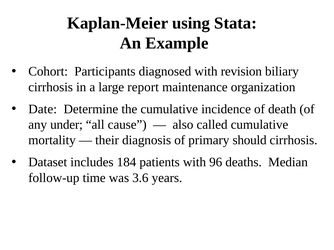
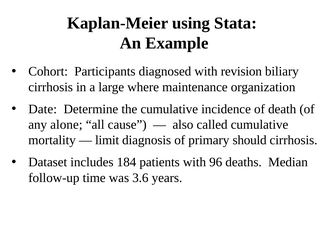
report: report -> where
under: under -> alone
their: their -> limit
